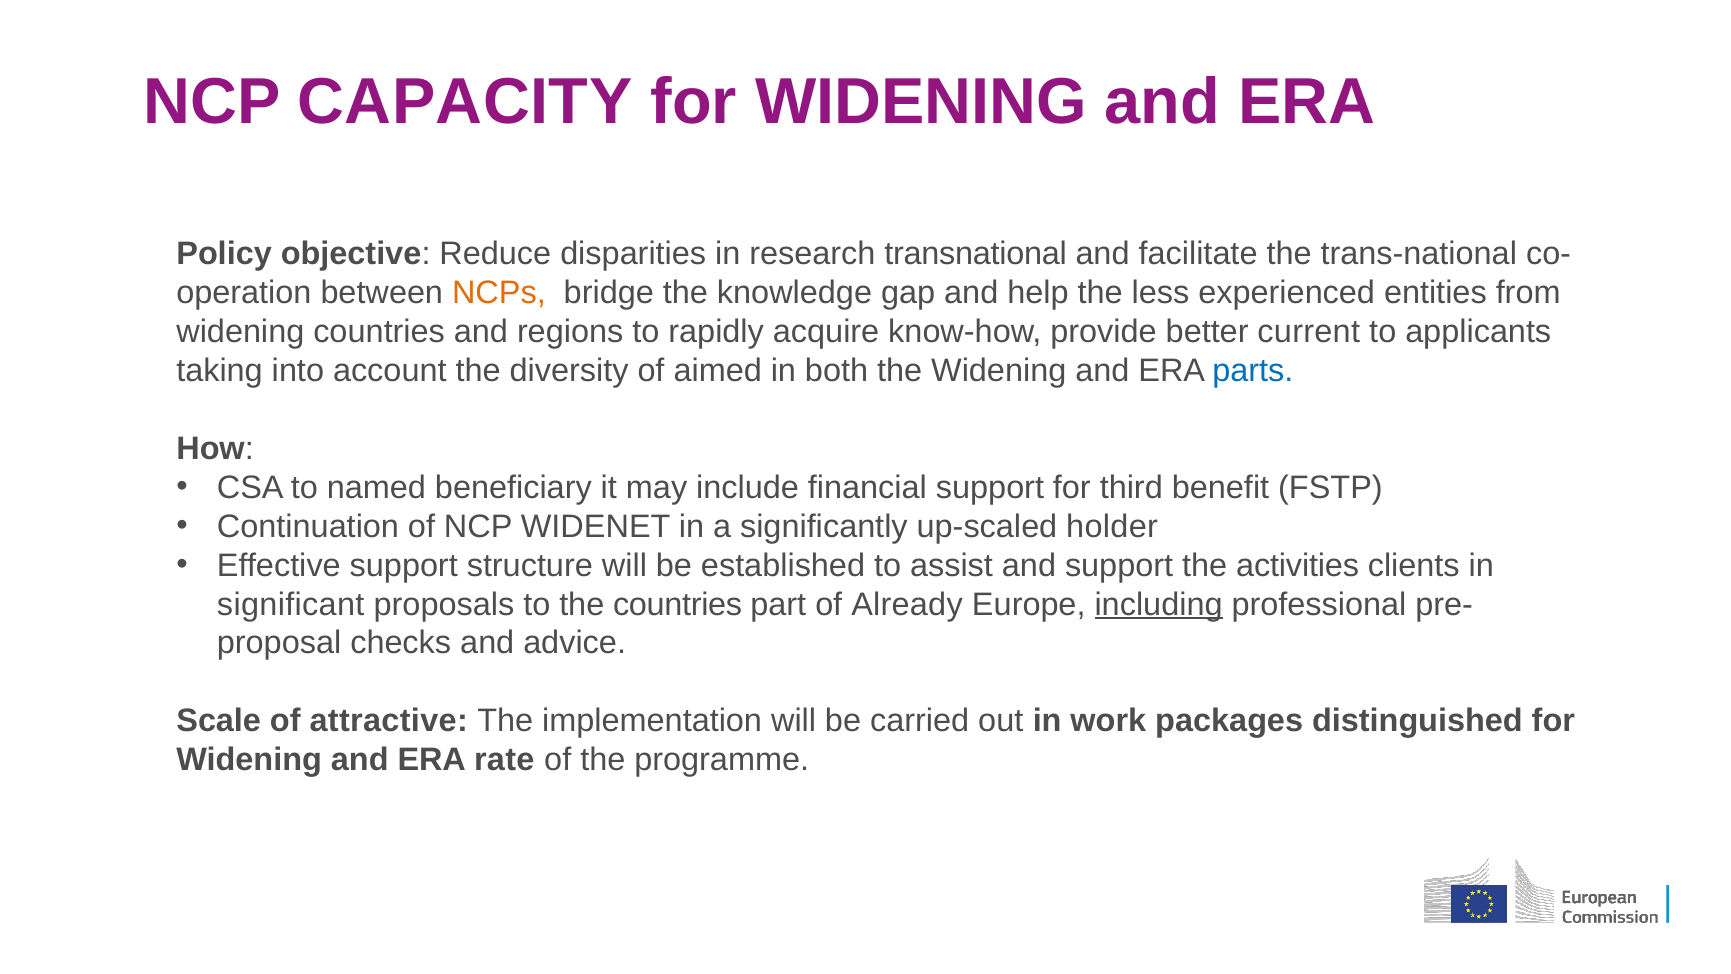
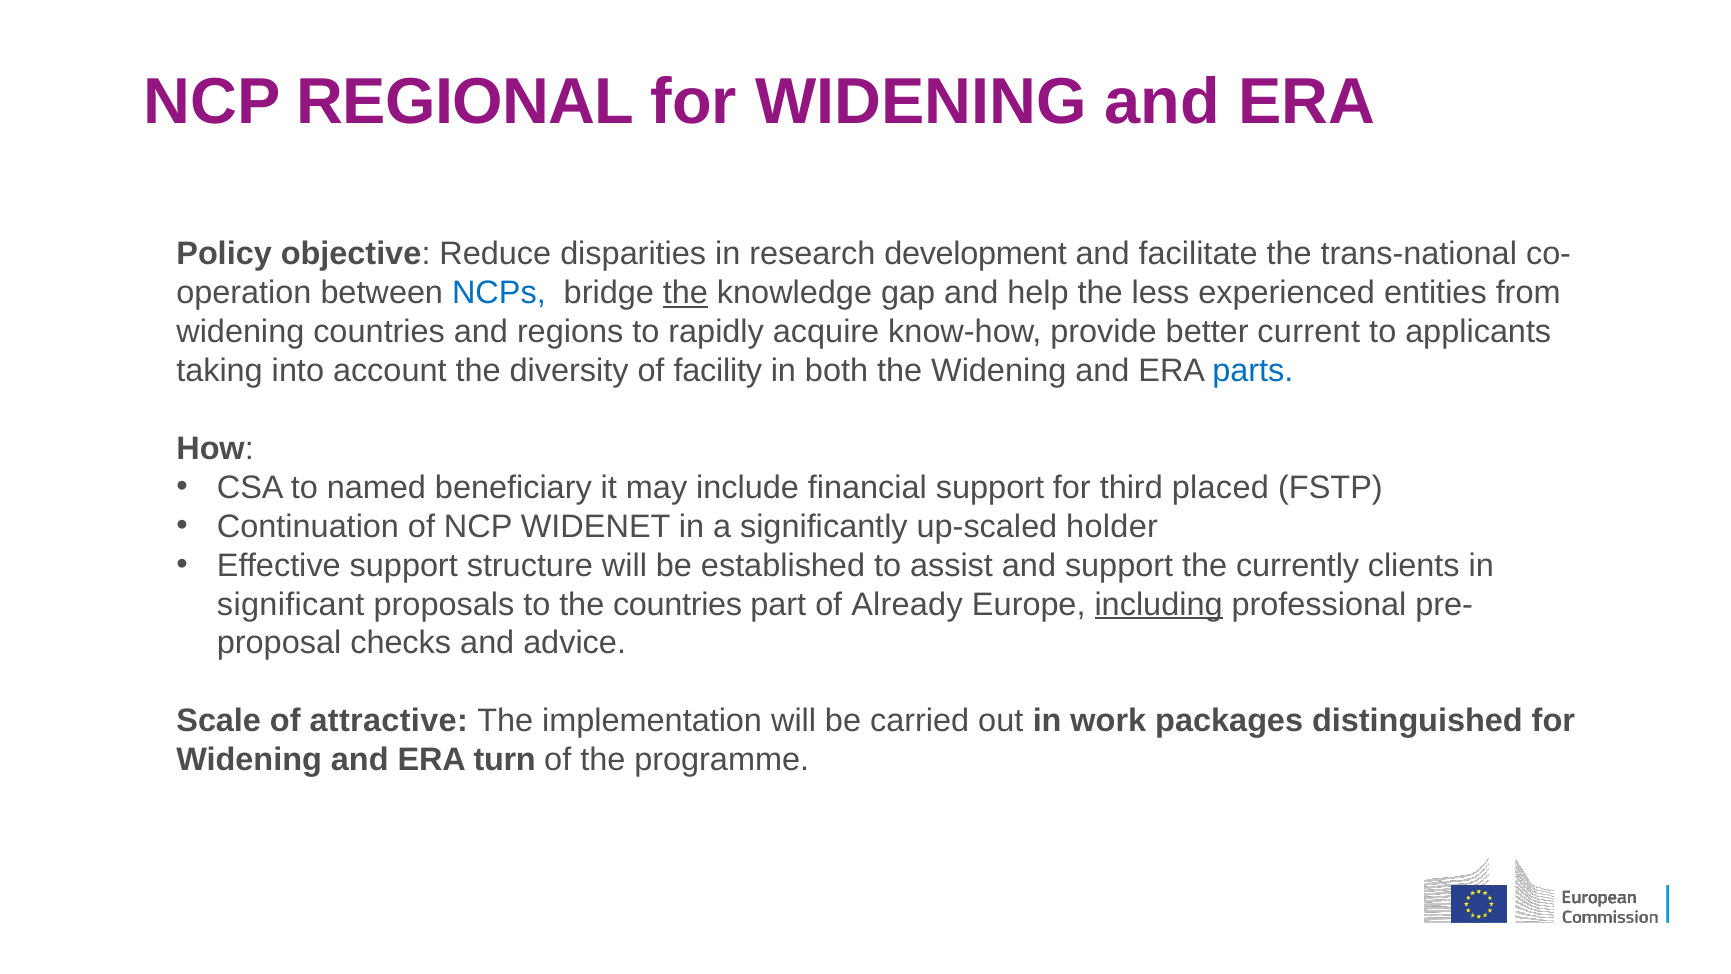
CAPACITY: CAPACITY -> REGIONAL
transnational: transnational -> development
NCPs colour: orange -> blue
the at (685, 293) underline: none -> present
aimed: aimed -> facility
benefit: benefit -> placed
activities: activities -> currently
rate: rate -> turn
